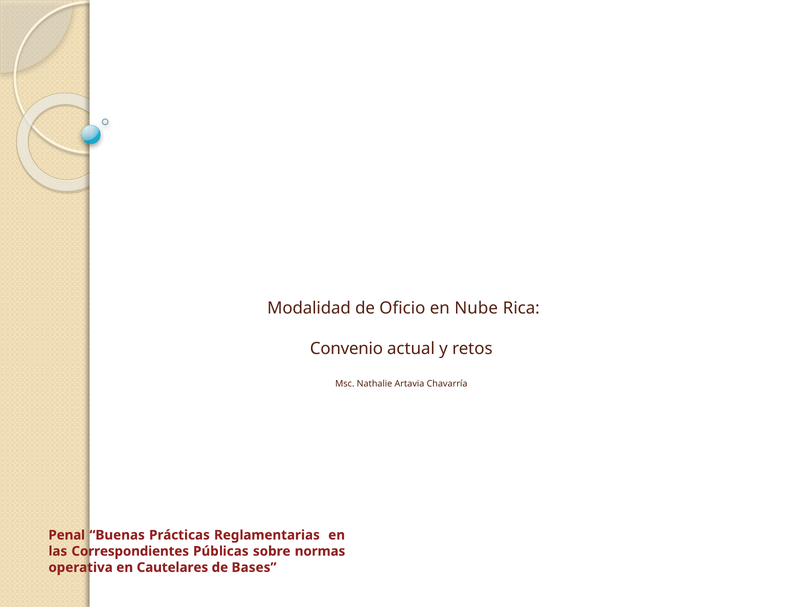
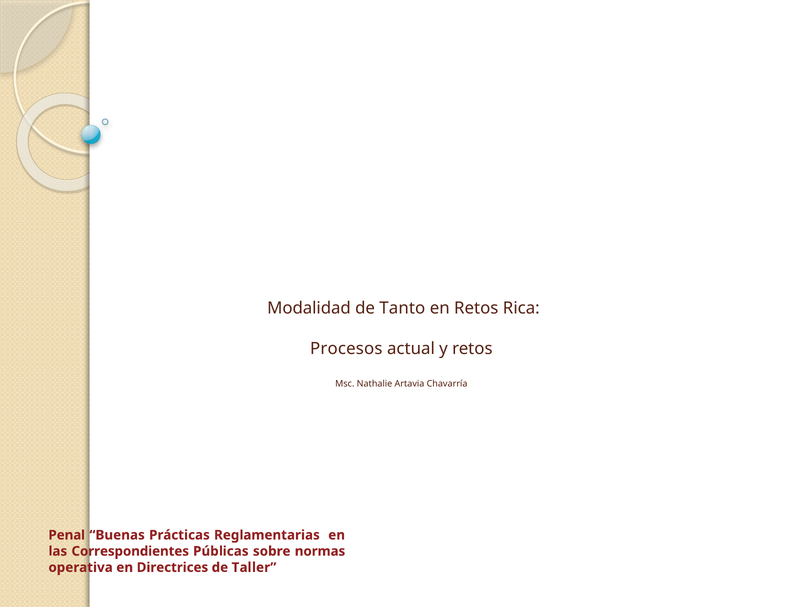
Oficio: Oficio -> Tanto
en Nube: Nube -> Retos
Convenio: Convenio -> Procesos
Cautelares: Cautelares -> Directrices
Bases: Bases -> Taller
